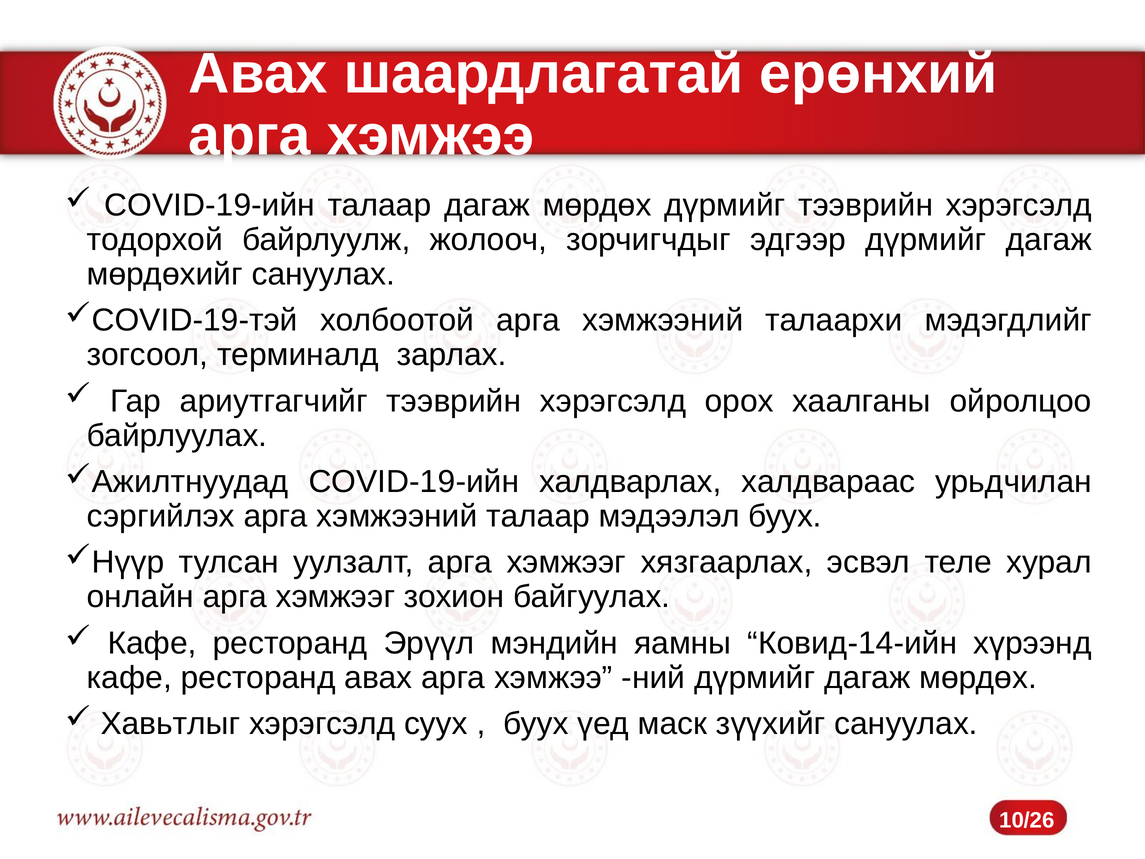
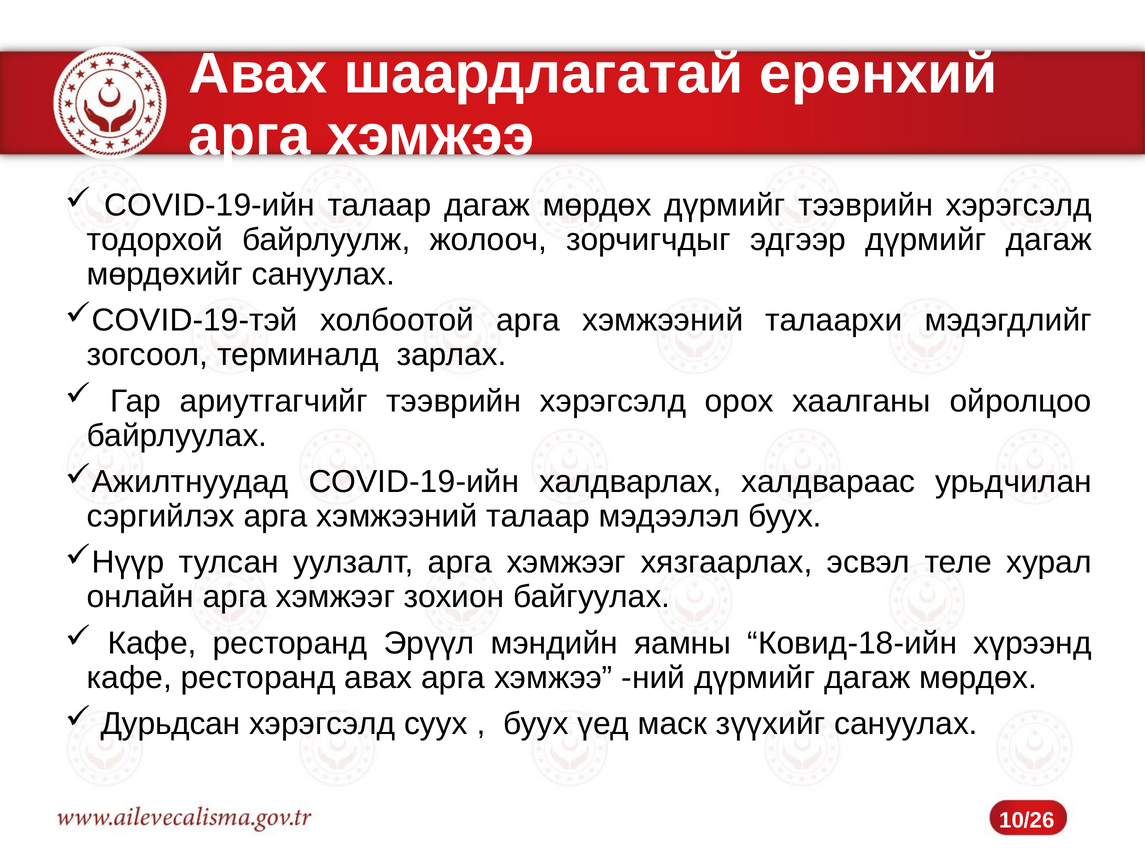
Ковид-14-ийн: Ковид-14-ийн -> Ковид-18-ийн
Хавьтлыг: Хавьтлыг -> Дурьдсан
